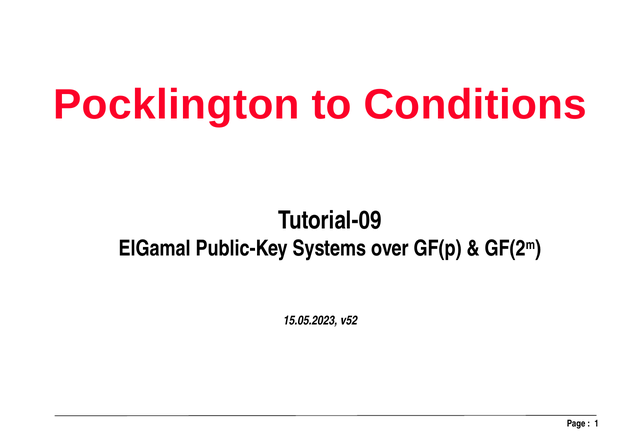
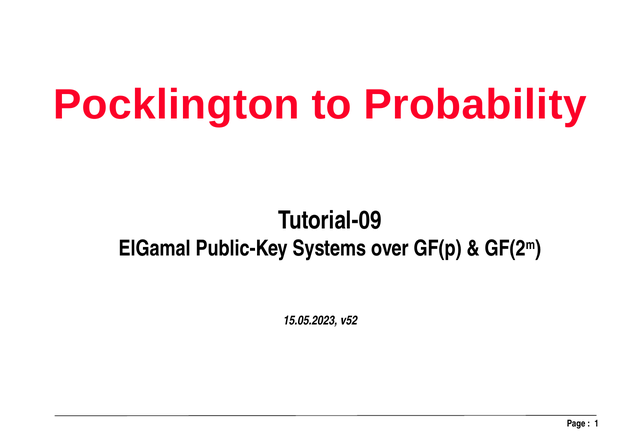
Conditions: Conditions -> Probability
